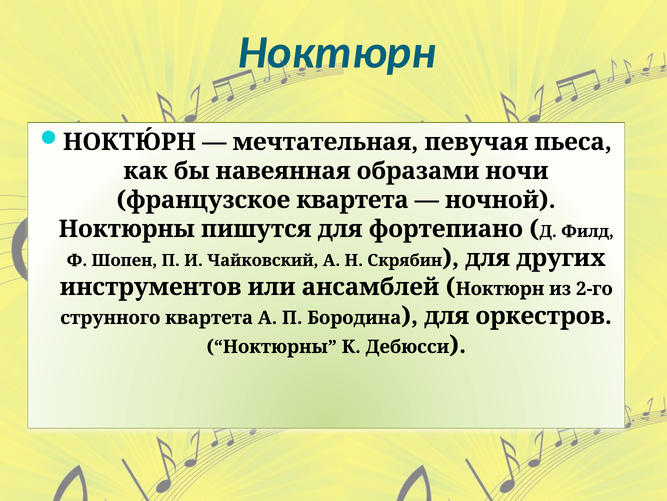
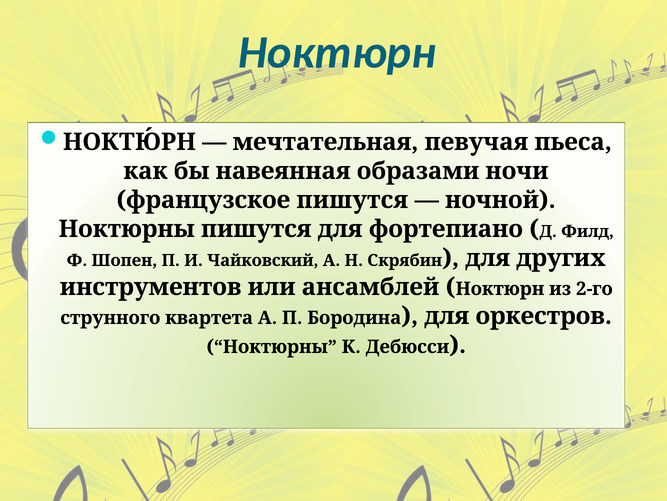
французское квартета: квартета -> пишутся
